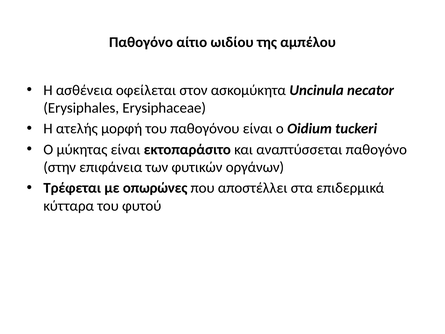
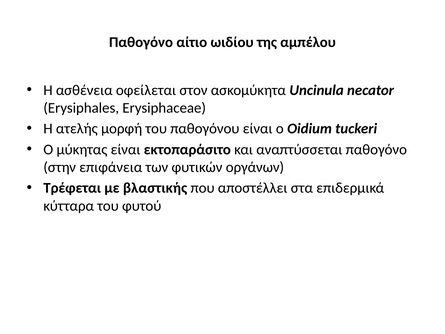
οπωρώνες: οπωρώνες -> βλαστικής
